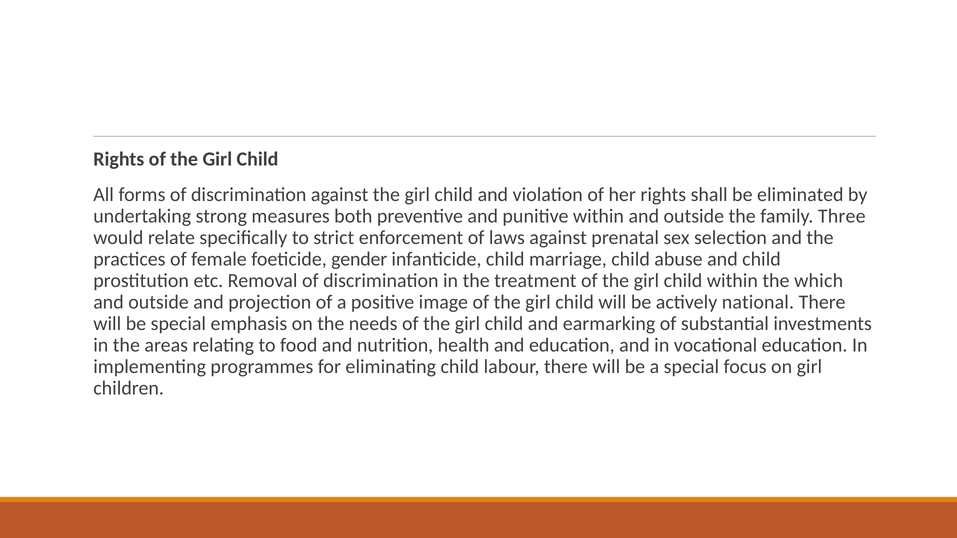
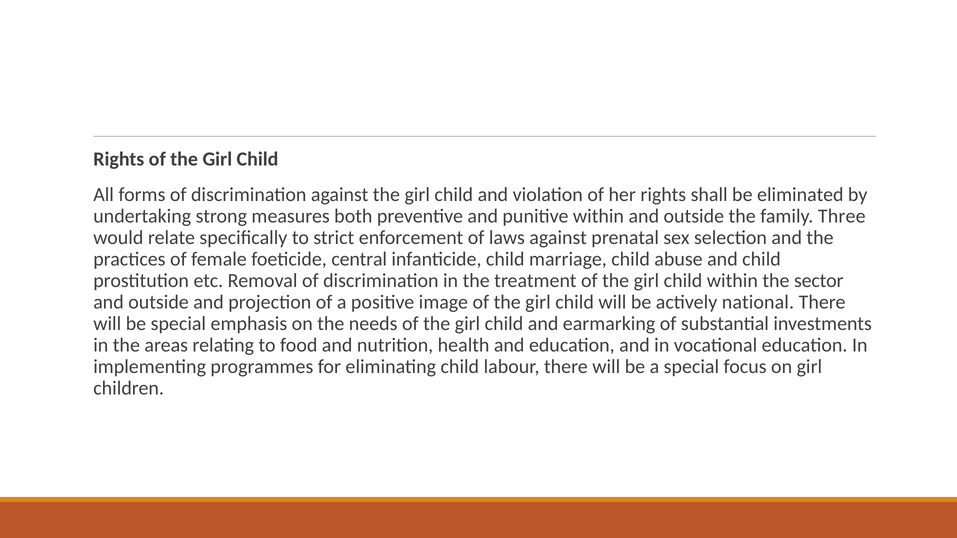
gender: gender -> central
which: which -> sector
